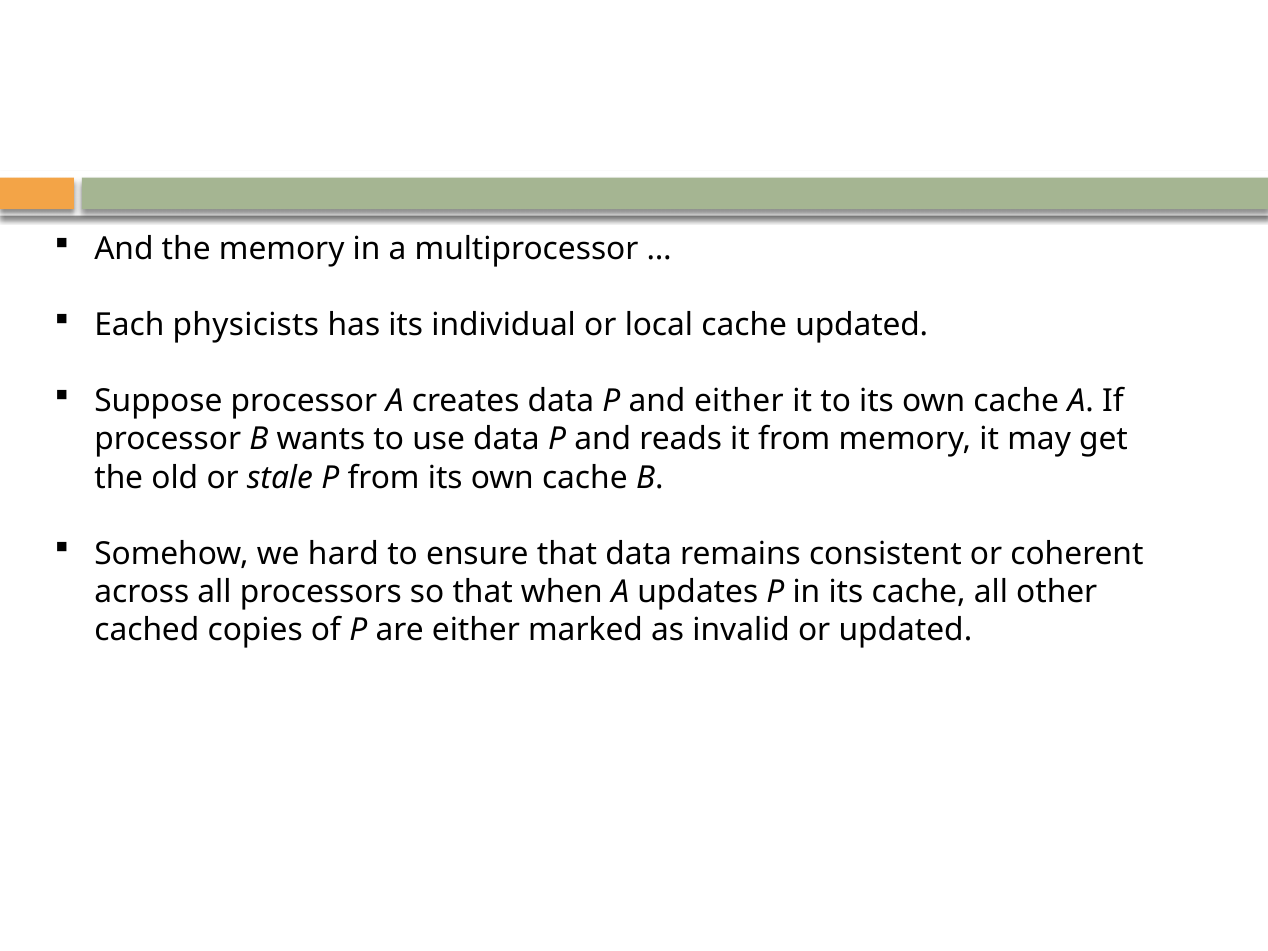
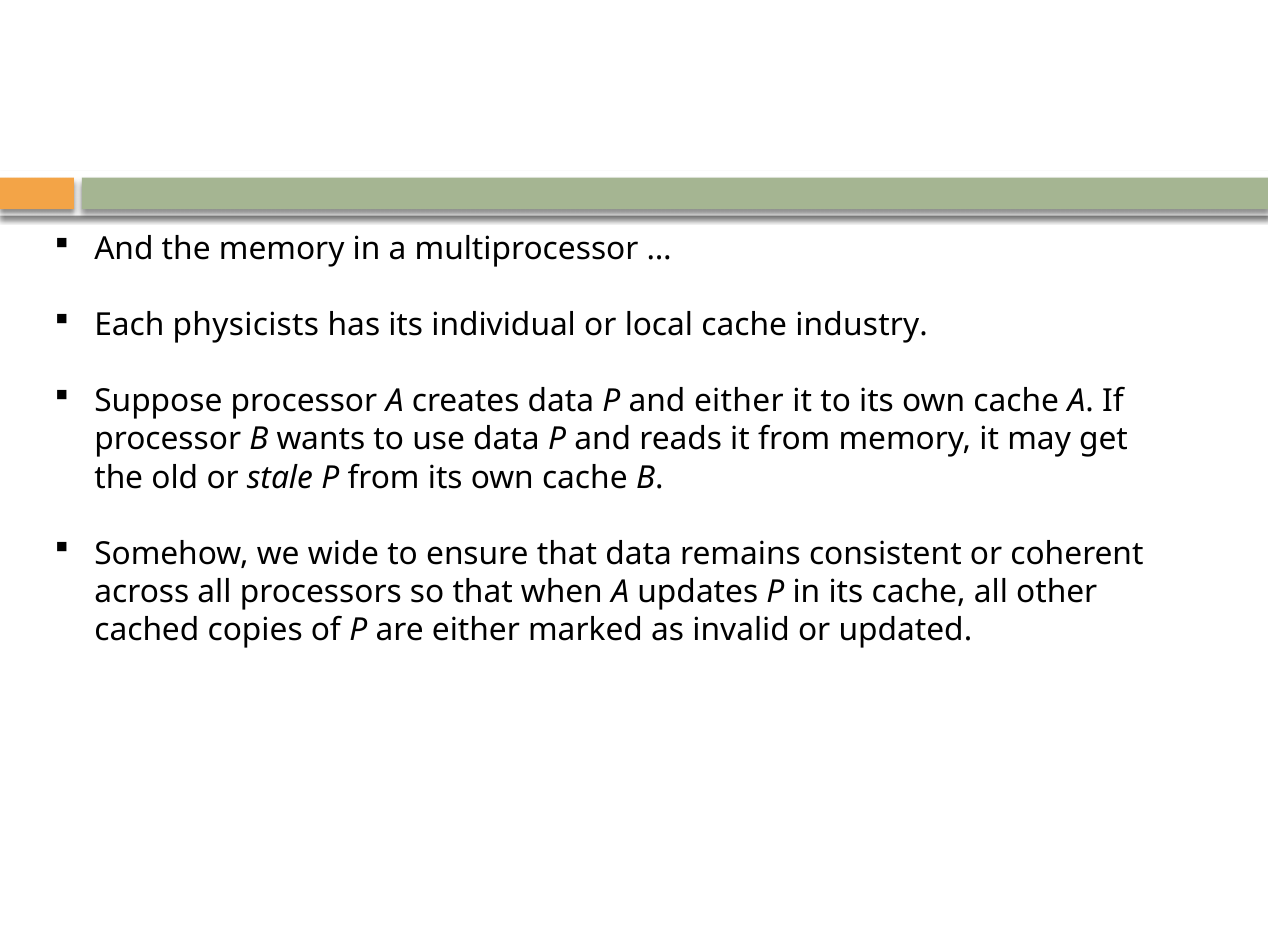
cache updated: updated -> industry
hard: hard -> wide
